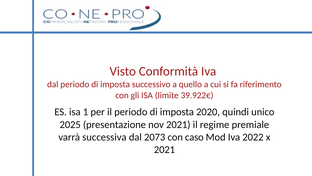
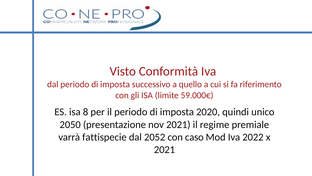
39.922€: 39.922€ -> 59.000€
1: 1 -> 8
2025: 2025 -> 2050
successiva: successiva -> fattispecie
2073: 2073 -> 2052
